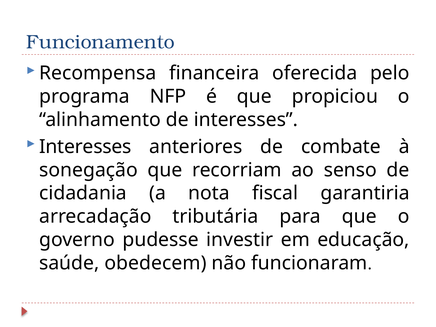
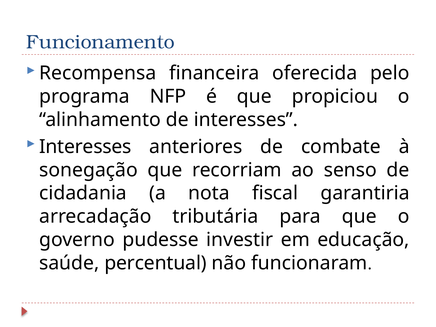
obedecem: obedecem -> percentual
